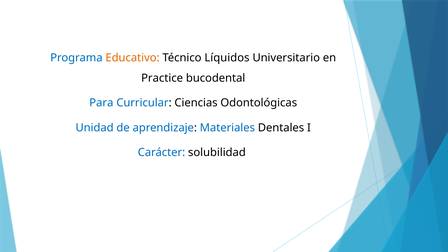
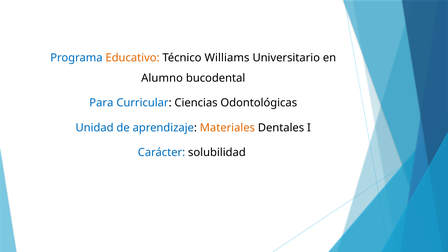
Líquidos: Líquidos -> Williams
Practice: Practice -> Alumno
Materiales colour: blue -> orange
